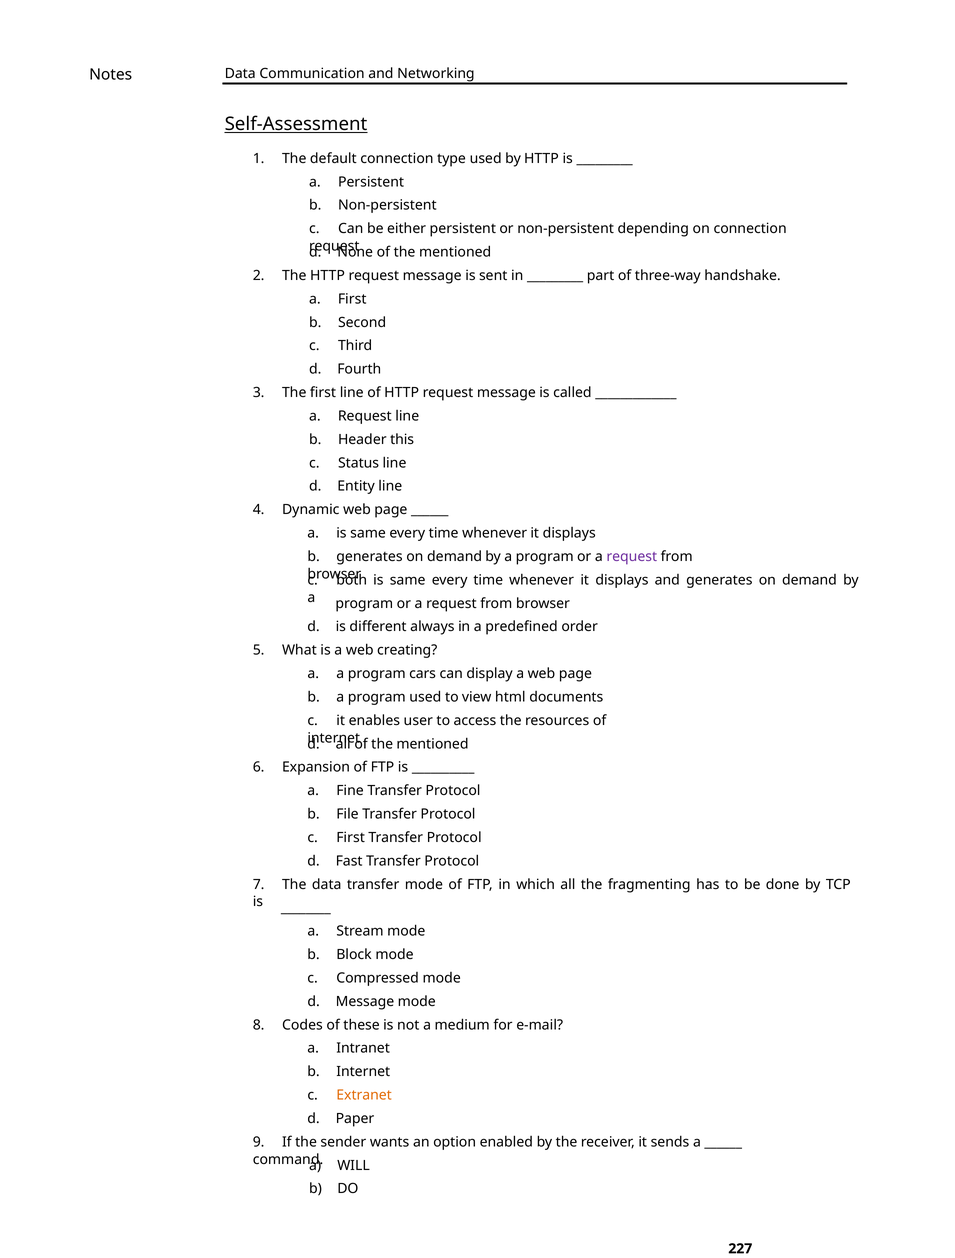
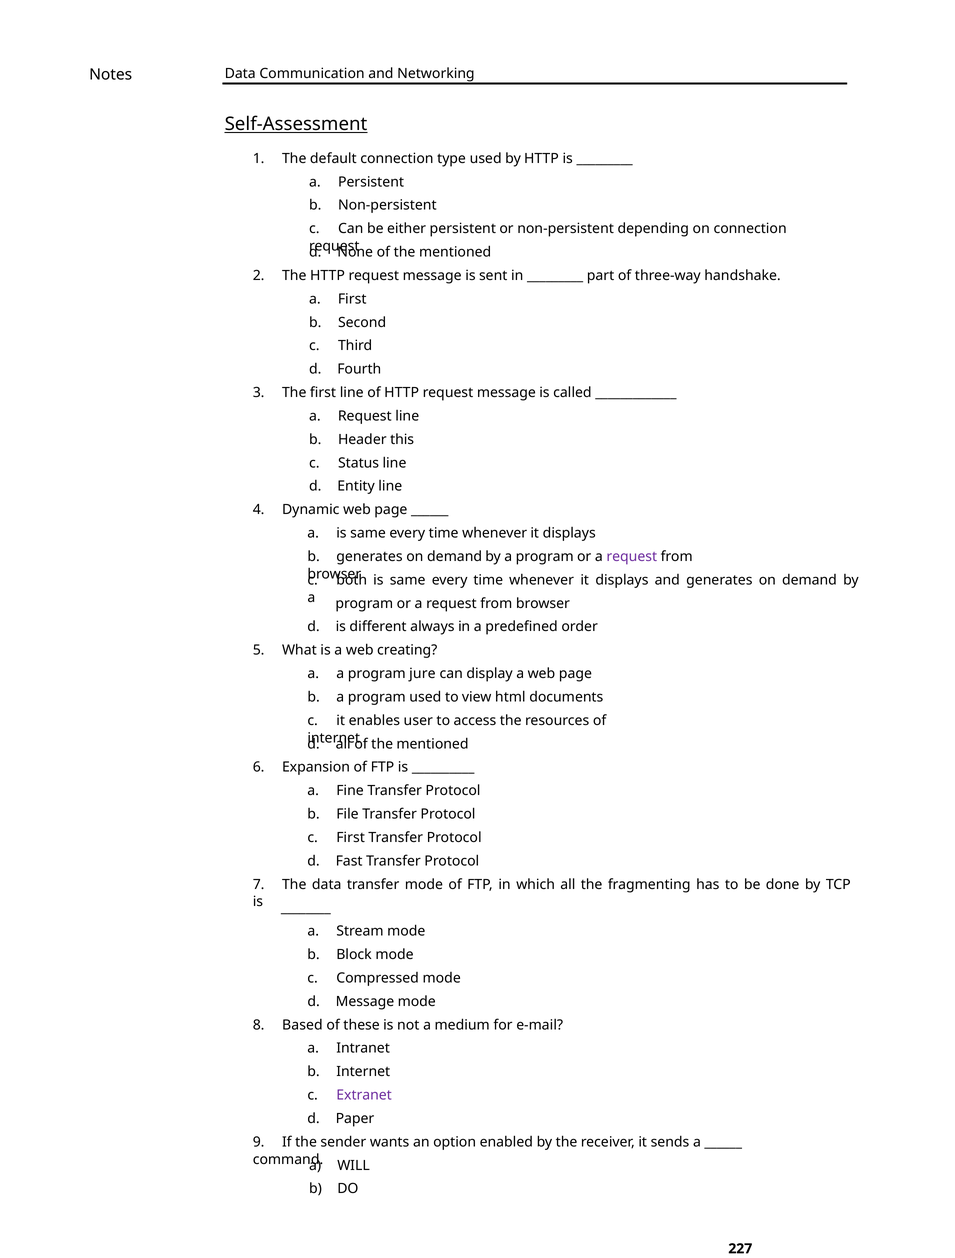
cars: cars -> jure
Codes: Codes -> Based
Extranet colour: orange -> purple
